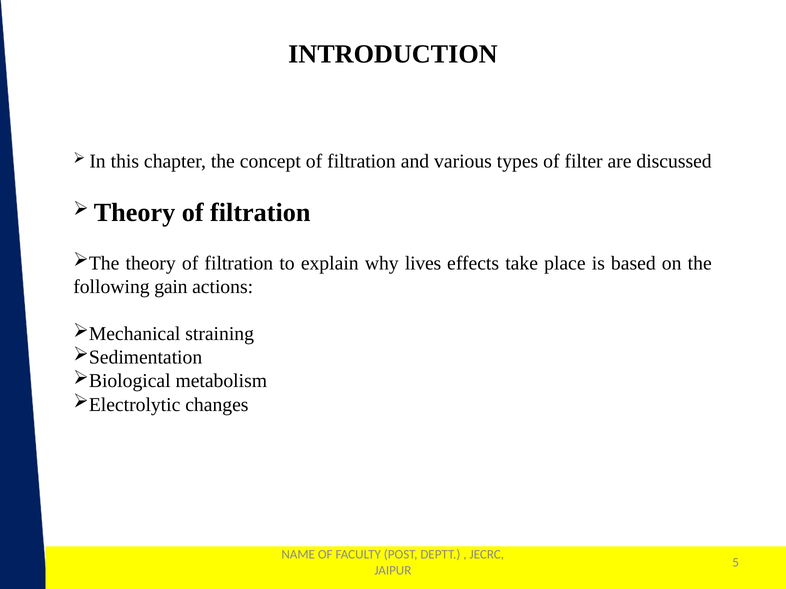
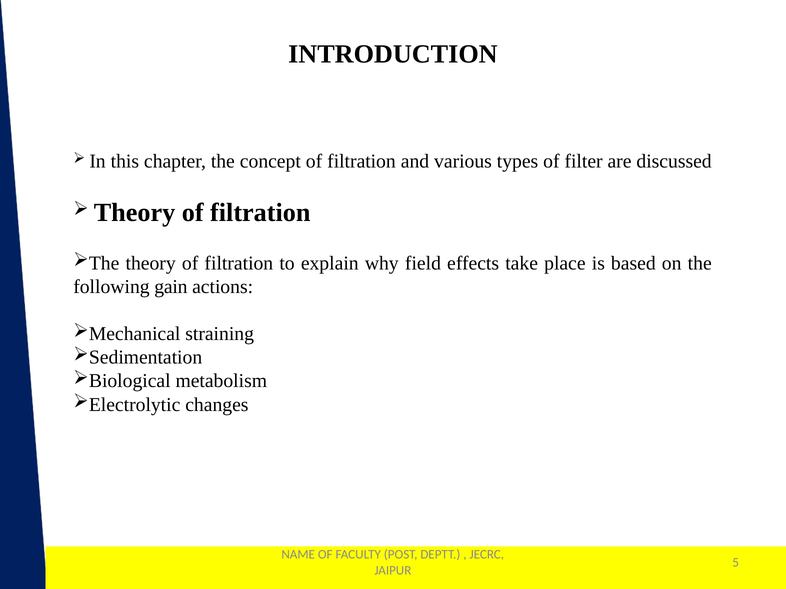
lives: lives -> field
